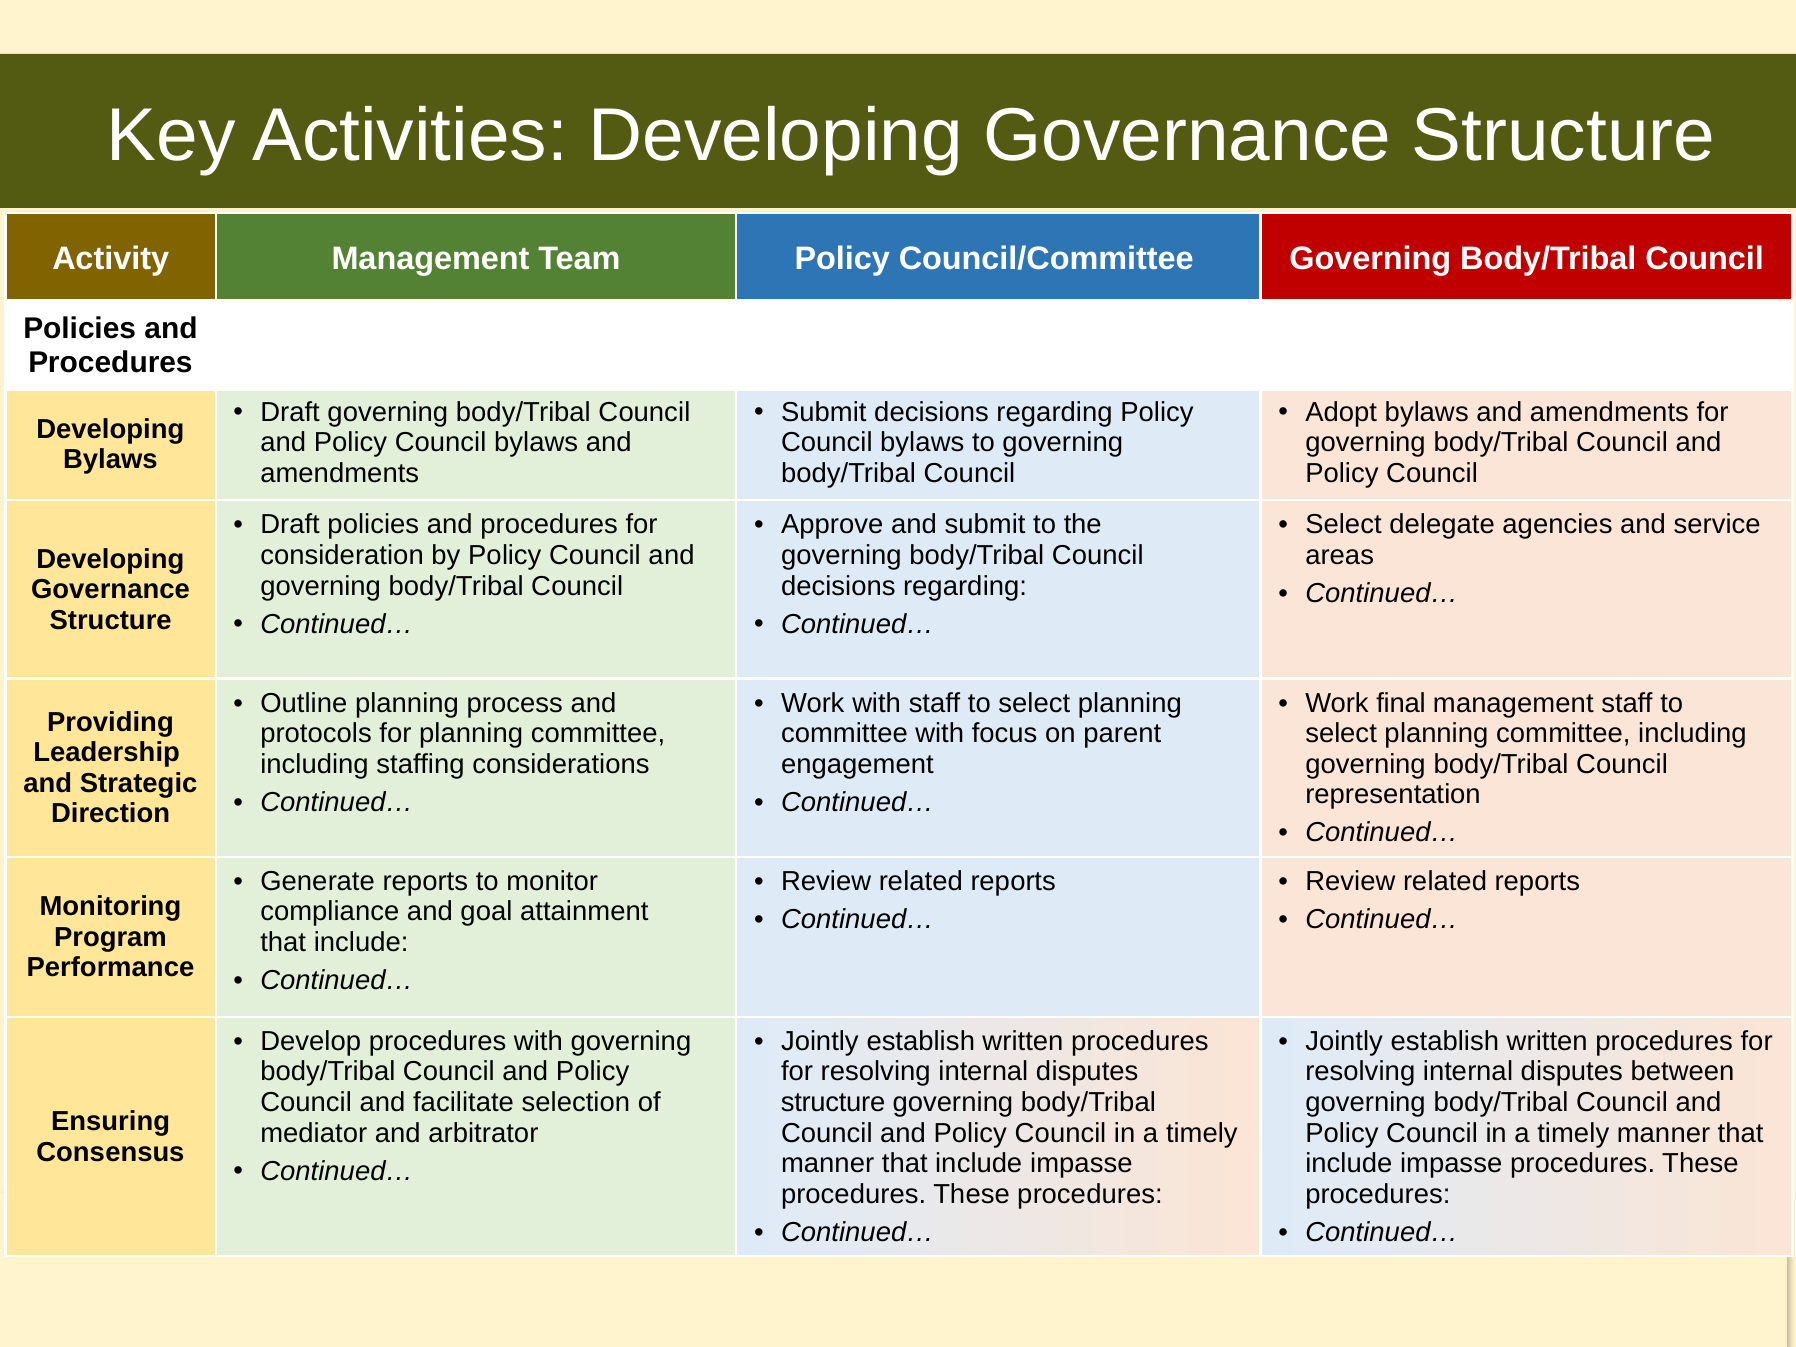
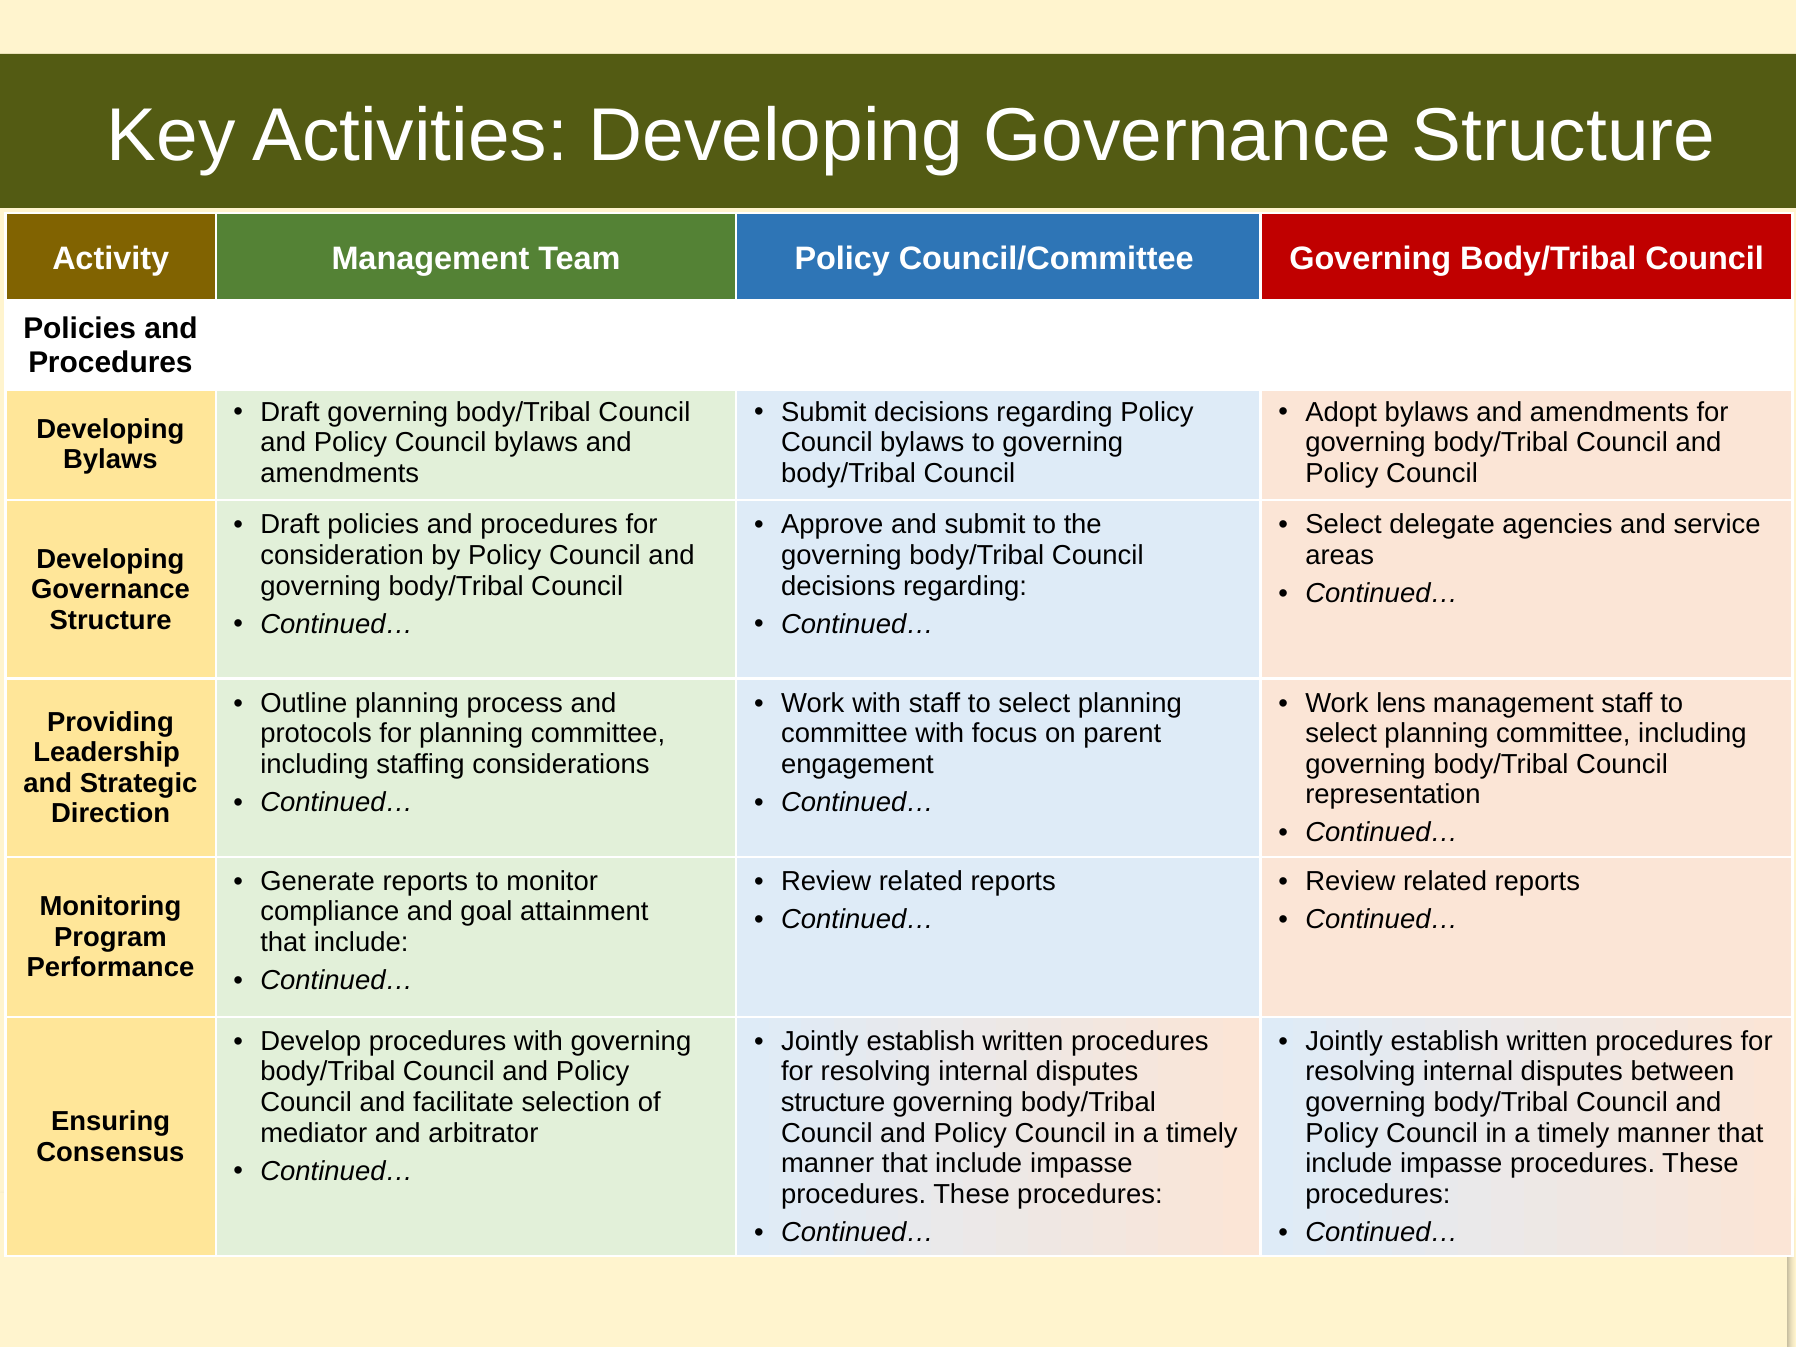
final: final -> lens
